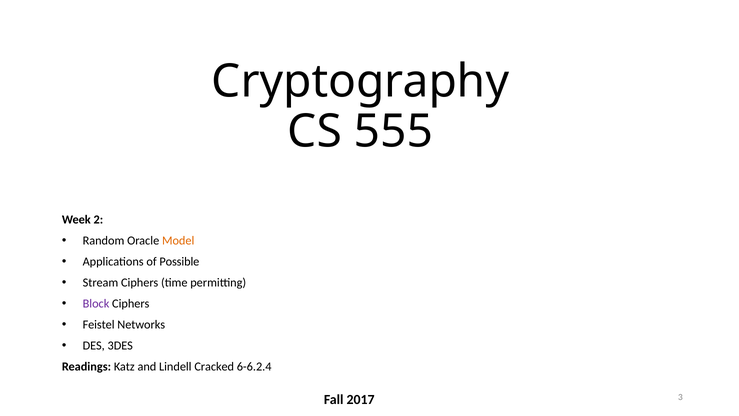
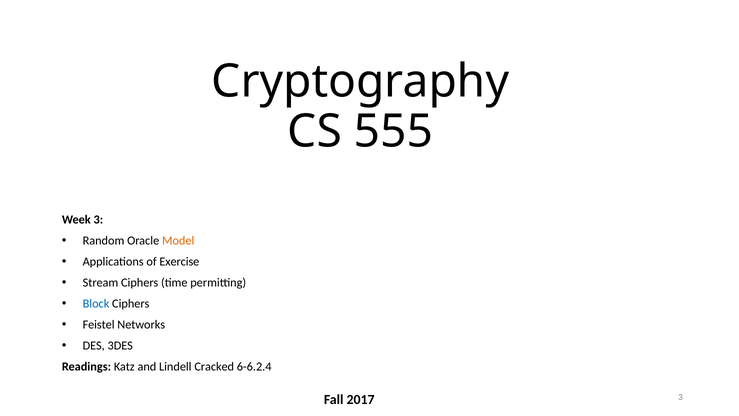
Week 2: 2 -> 3
Possible: Possible -> Exercise
Block colour: purple -> blue
